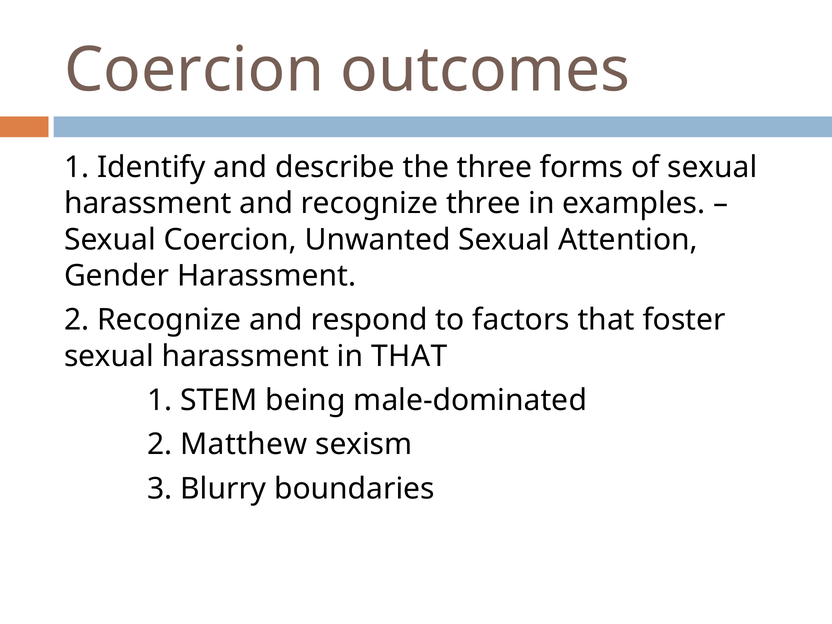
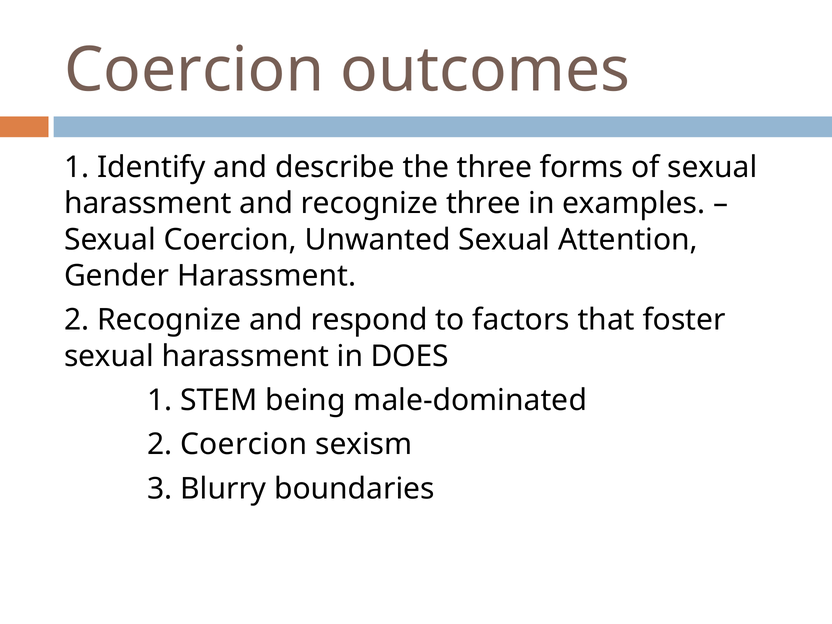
in THAT: THAT -> DOES
2 Matthew: Matthew -> Coercion
